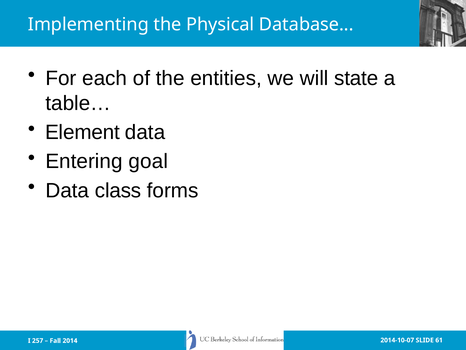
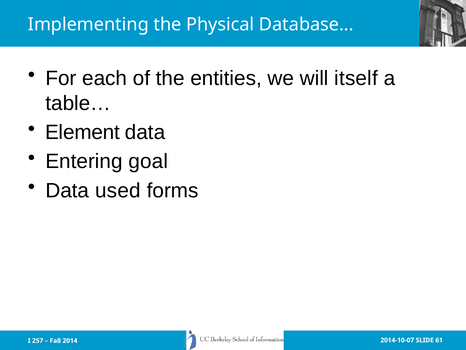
state: state -> itself
class: class -> used
